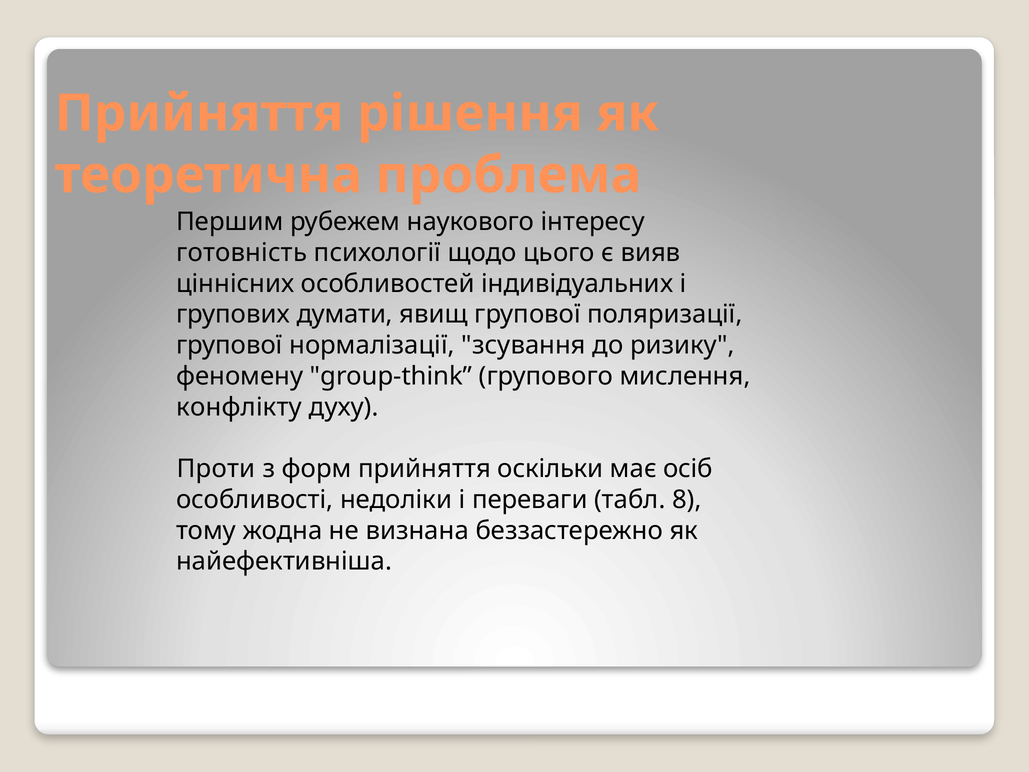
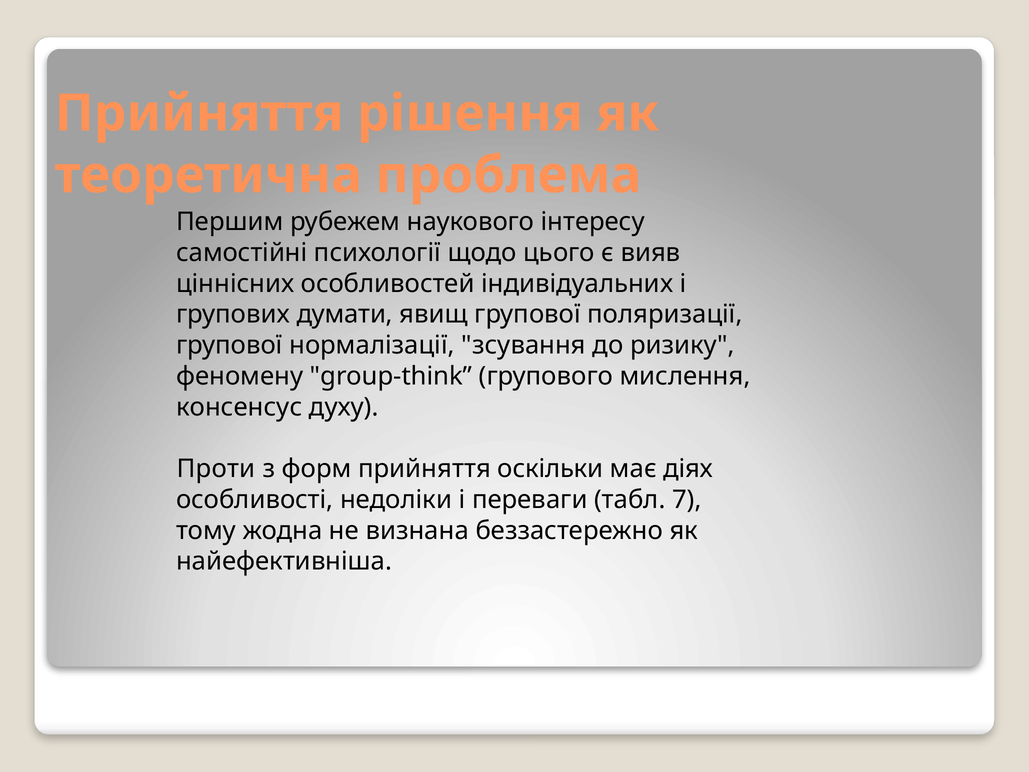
готовність: готовність -> самостійні
конфлікту: конфлікту -> консенсус
осіб: осіб -> діях
8: 8 -> 7
